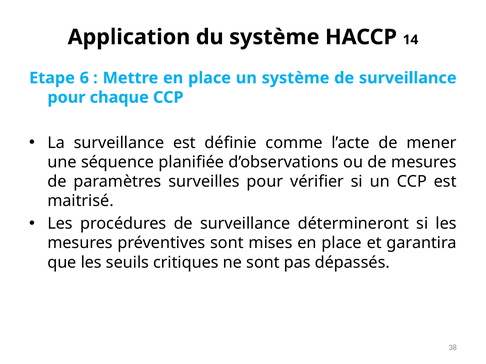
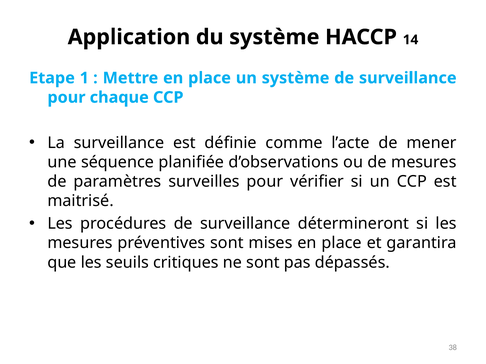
6: 6 -> 1
